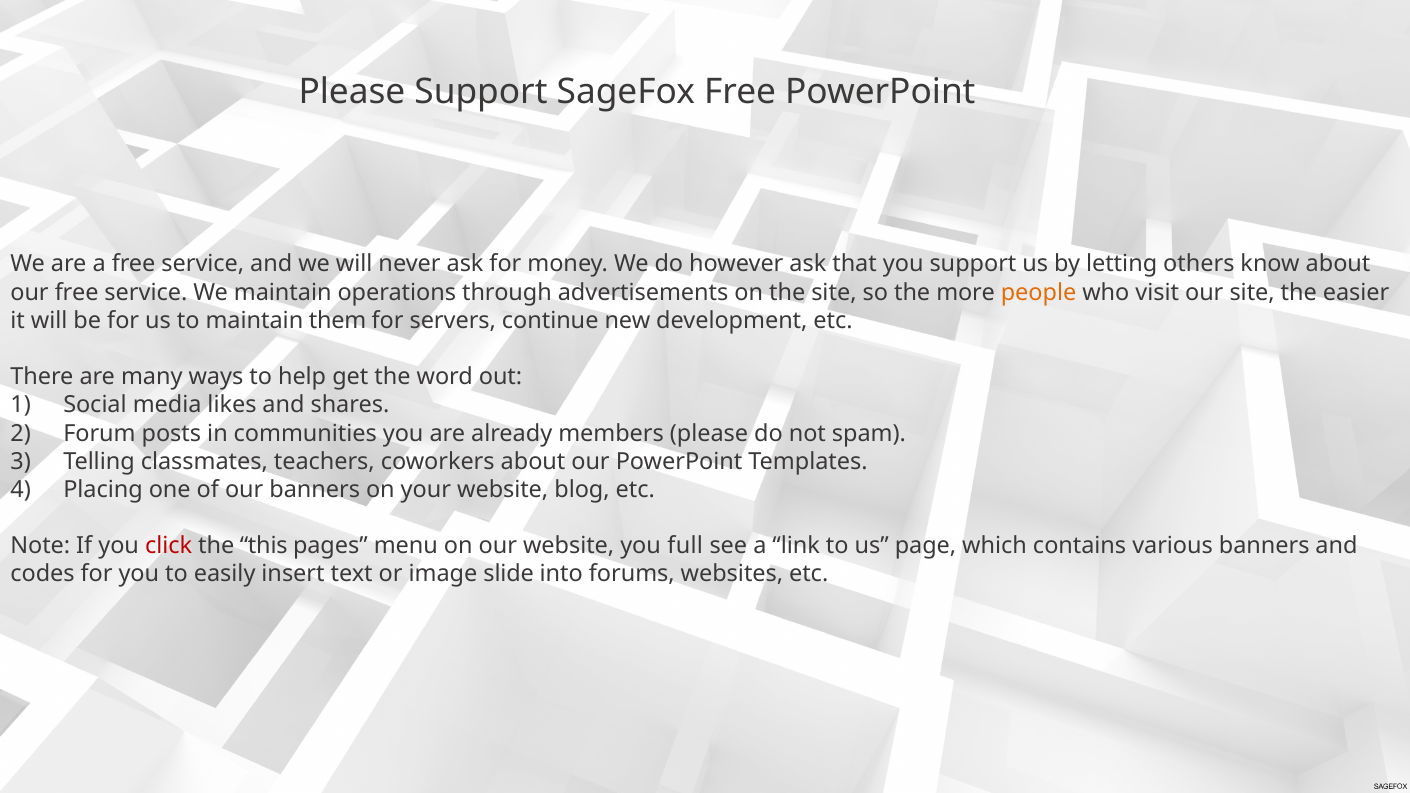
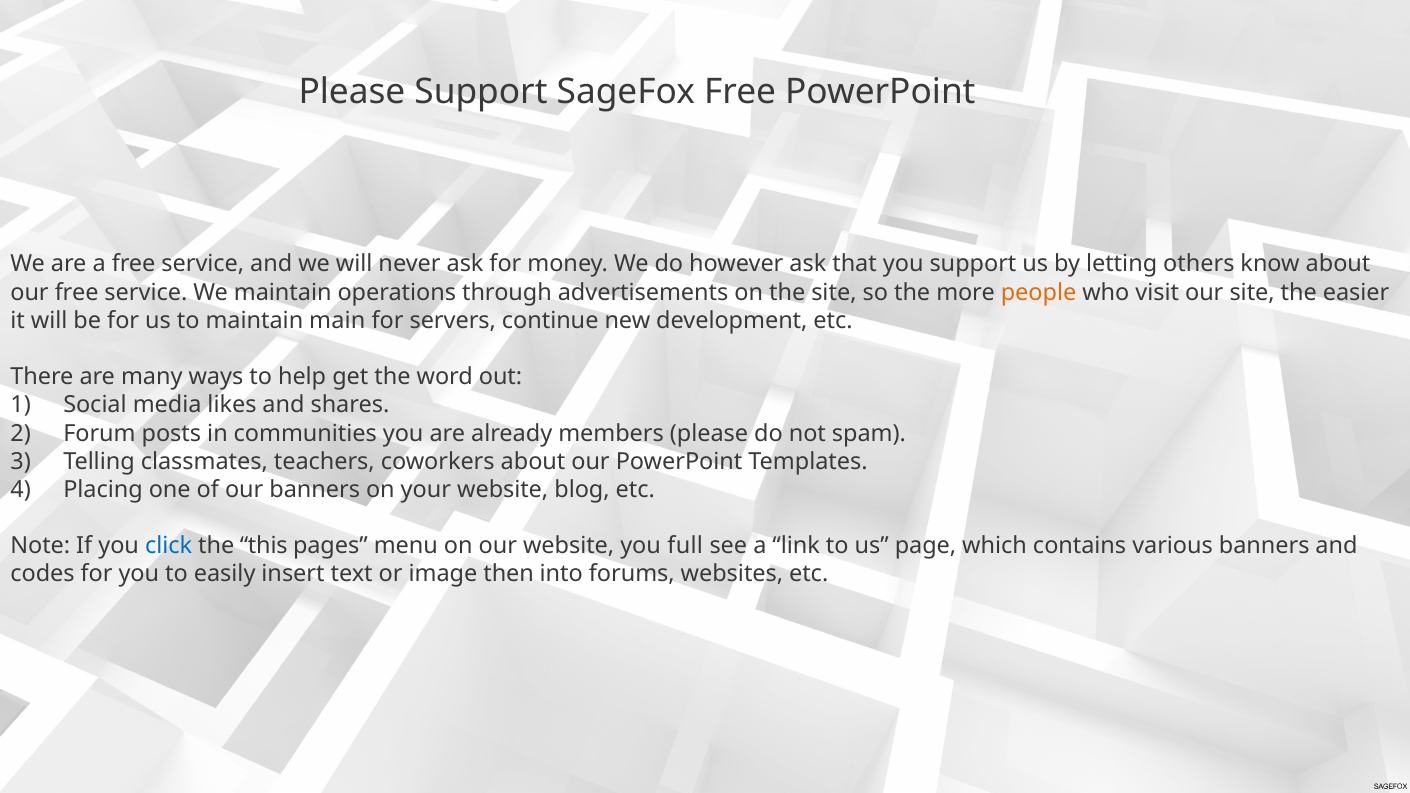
them: them -> main
click colour: red -> blue
slide: slide -> then
